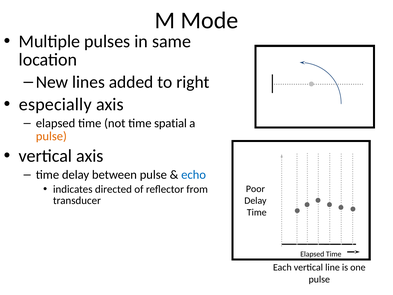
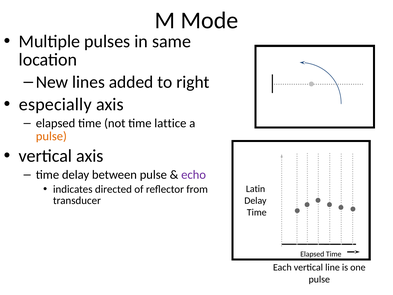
spatial: spatial -> lattice
echo colour: blue -> purple
Poor: Poor -> Latin
